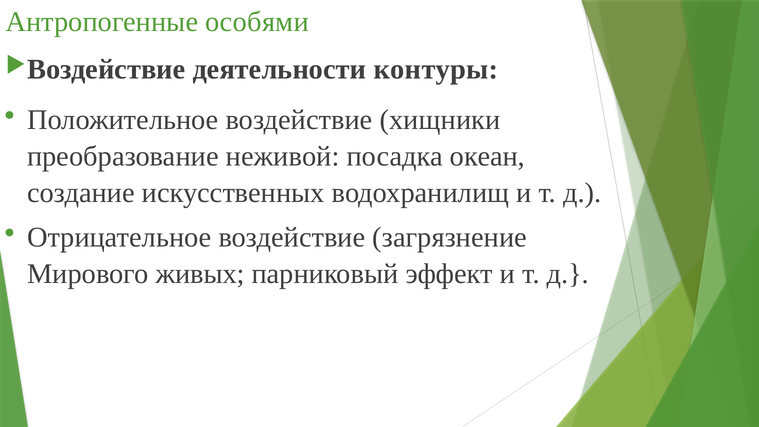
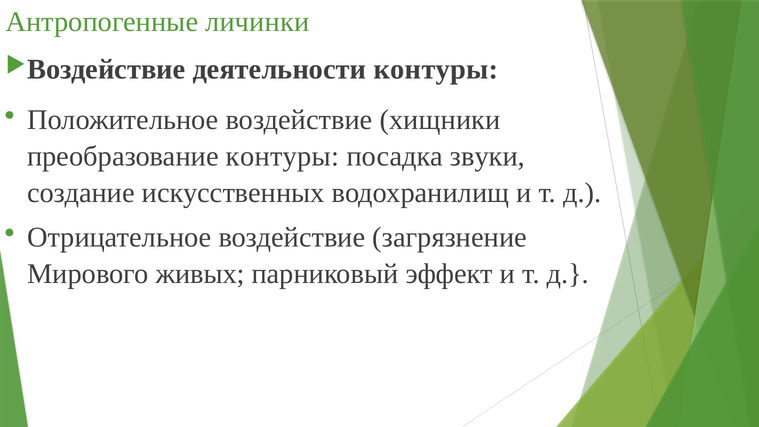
особями: особями -> личинки
преобразование неживой: неживой -> контуры
океан: океан -> звуки
